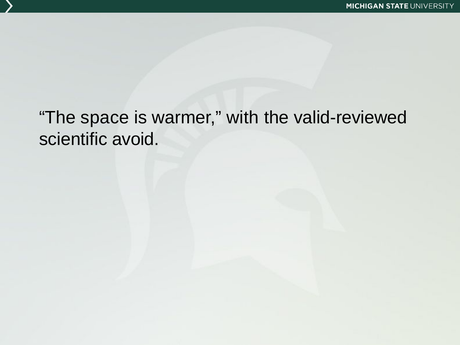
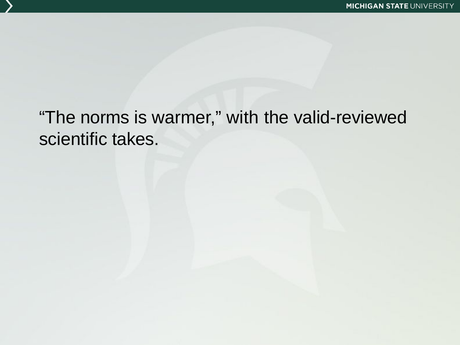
space: space -> norms
avoid: avoid -> takes
